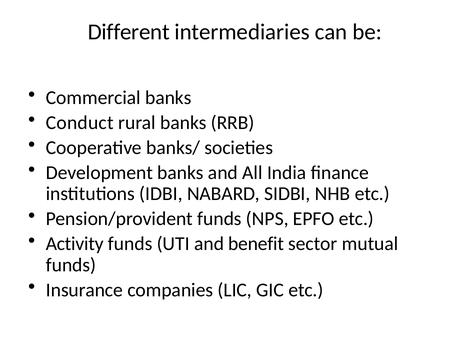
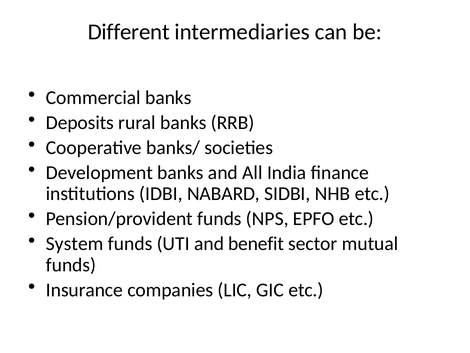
Conduct: Conduct -> Deposits
Activity: Activity -> System
